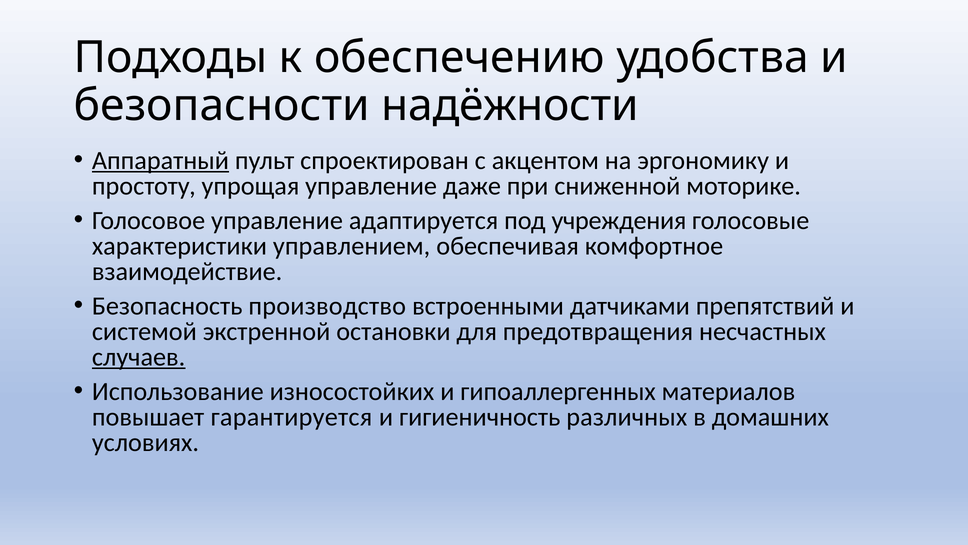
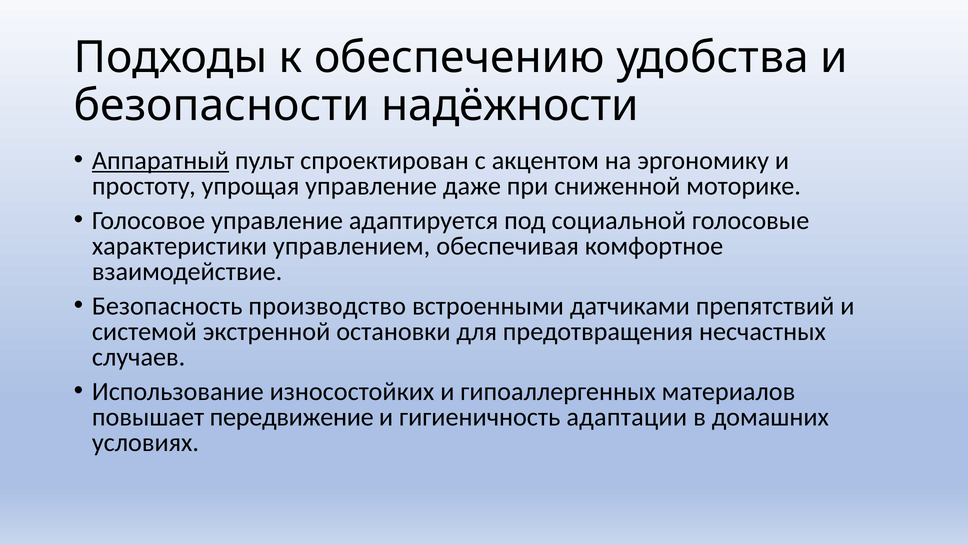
учреждения: учреждения -> социальной
случаев underline: present -> none
гарантируется: гарантируется -> передвижение
различных: различных -> адаптации
